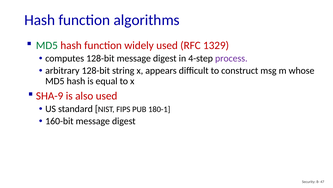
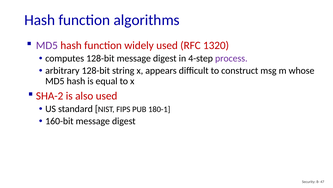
MD5 at (47, 45) colour: green -> purple
1329: 1329 -> 1320
SHA-9: SHA-9 -> SHA-2
